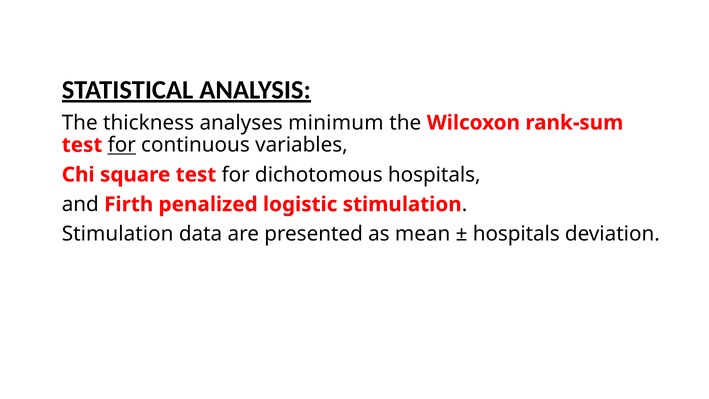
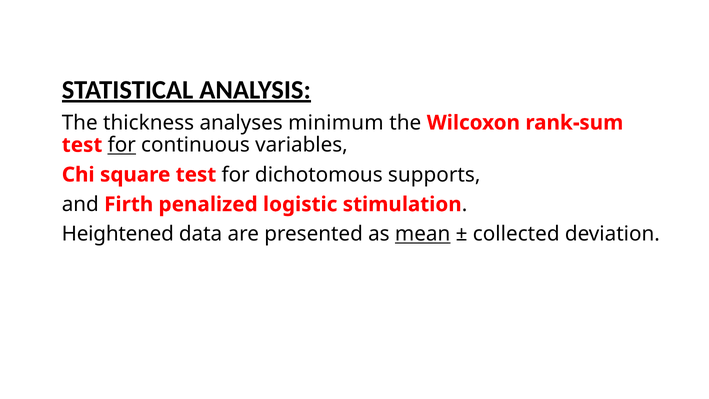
dichotomous hospitals: hospitals -> supports
Stimulation at (118, 234): Stimulation -> Heightened
mean underline: none -> present
hospitals at (516, 234): hospitals -> collected
